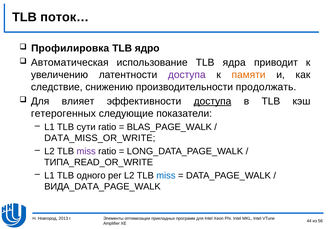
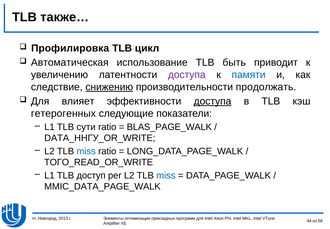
поток…: поток… -> также…
ядро: ядро -> цикл
ядра: ядра -> быть
памяти colour: orange -> blue
снижению underline: none -> present
DATA_MISS_OR_WRITE: DATA_MISS_OR_WRITE -> DATA_ННГУ_OR_WRITE
miss at (86, 151) colour: purple -> blue
ТИПА_READ_OR_WRITE: ТИПА_READ_OR_WRITE -> ТОГО_READ_OR_WRITE
одного: одного -> доступ
ВИДА_DATA_PAGE_WALK: ВИДА_DATA_PAGE_WALK -> MMIC_DATA_PAGE_WALK
